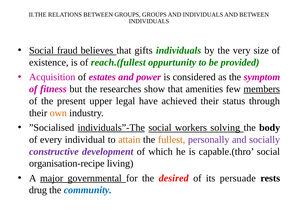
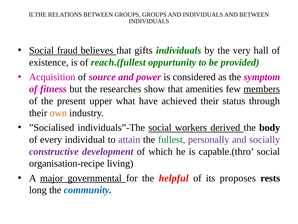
size: size -> hall
estates: estates -> source
legal: legal -> what
individuals”-The underline: present -> none
solving: solving -> derived
attain colour: orange -> purple
fullest colour: orange -> green
desired: desired -> helpful
persuade: persuade -> proposes
drug: drug -> long
